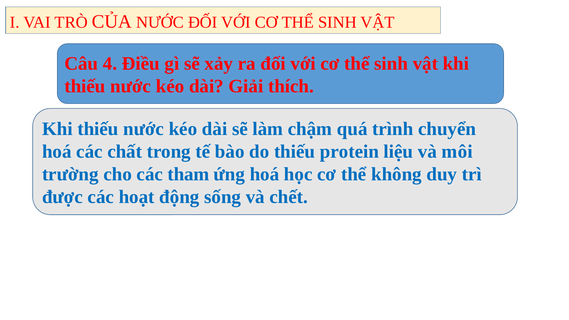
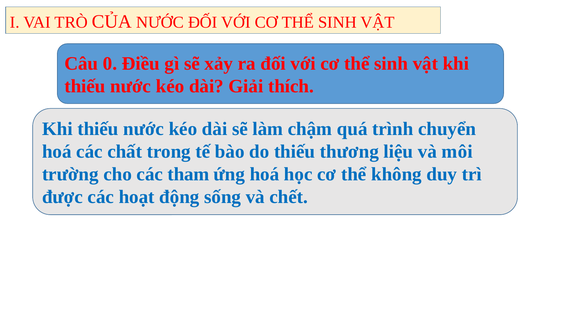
4: 4 -> 0
protein: protein -> thương
